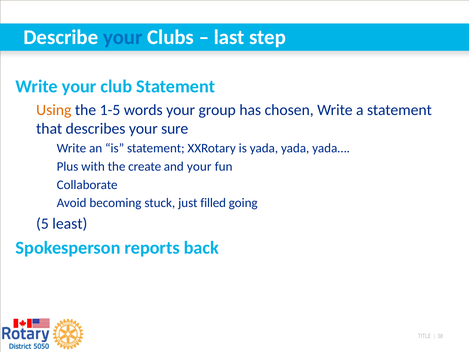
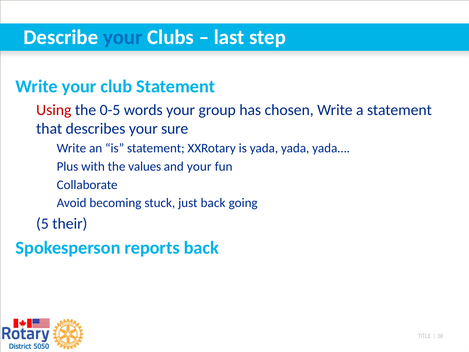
Using colour: orange -> red
1-5: 1-5 -> 0-5
create: create -> values
just filled: filled -> back
least: least -> their
